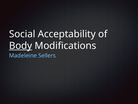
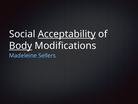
Acceptability underline: none -> present
